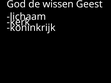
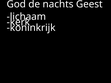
wissen: wissen -> nachts
